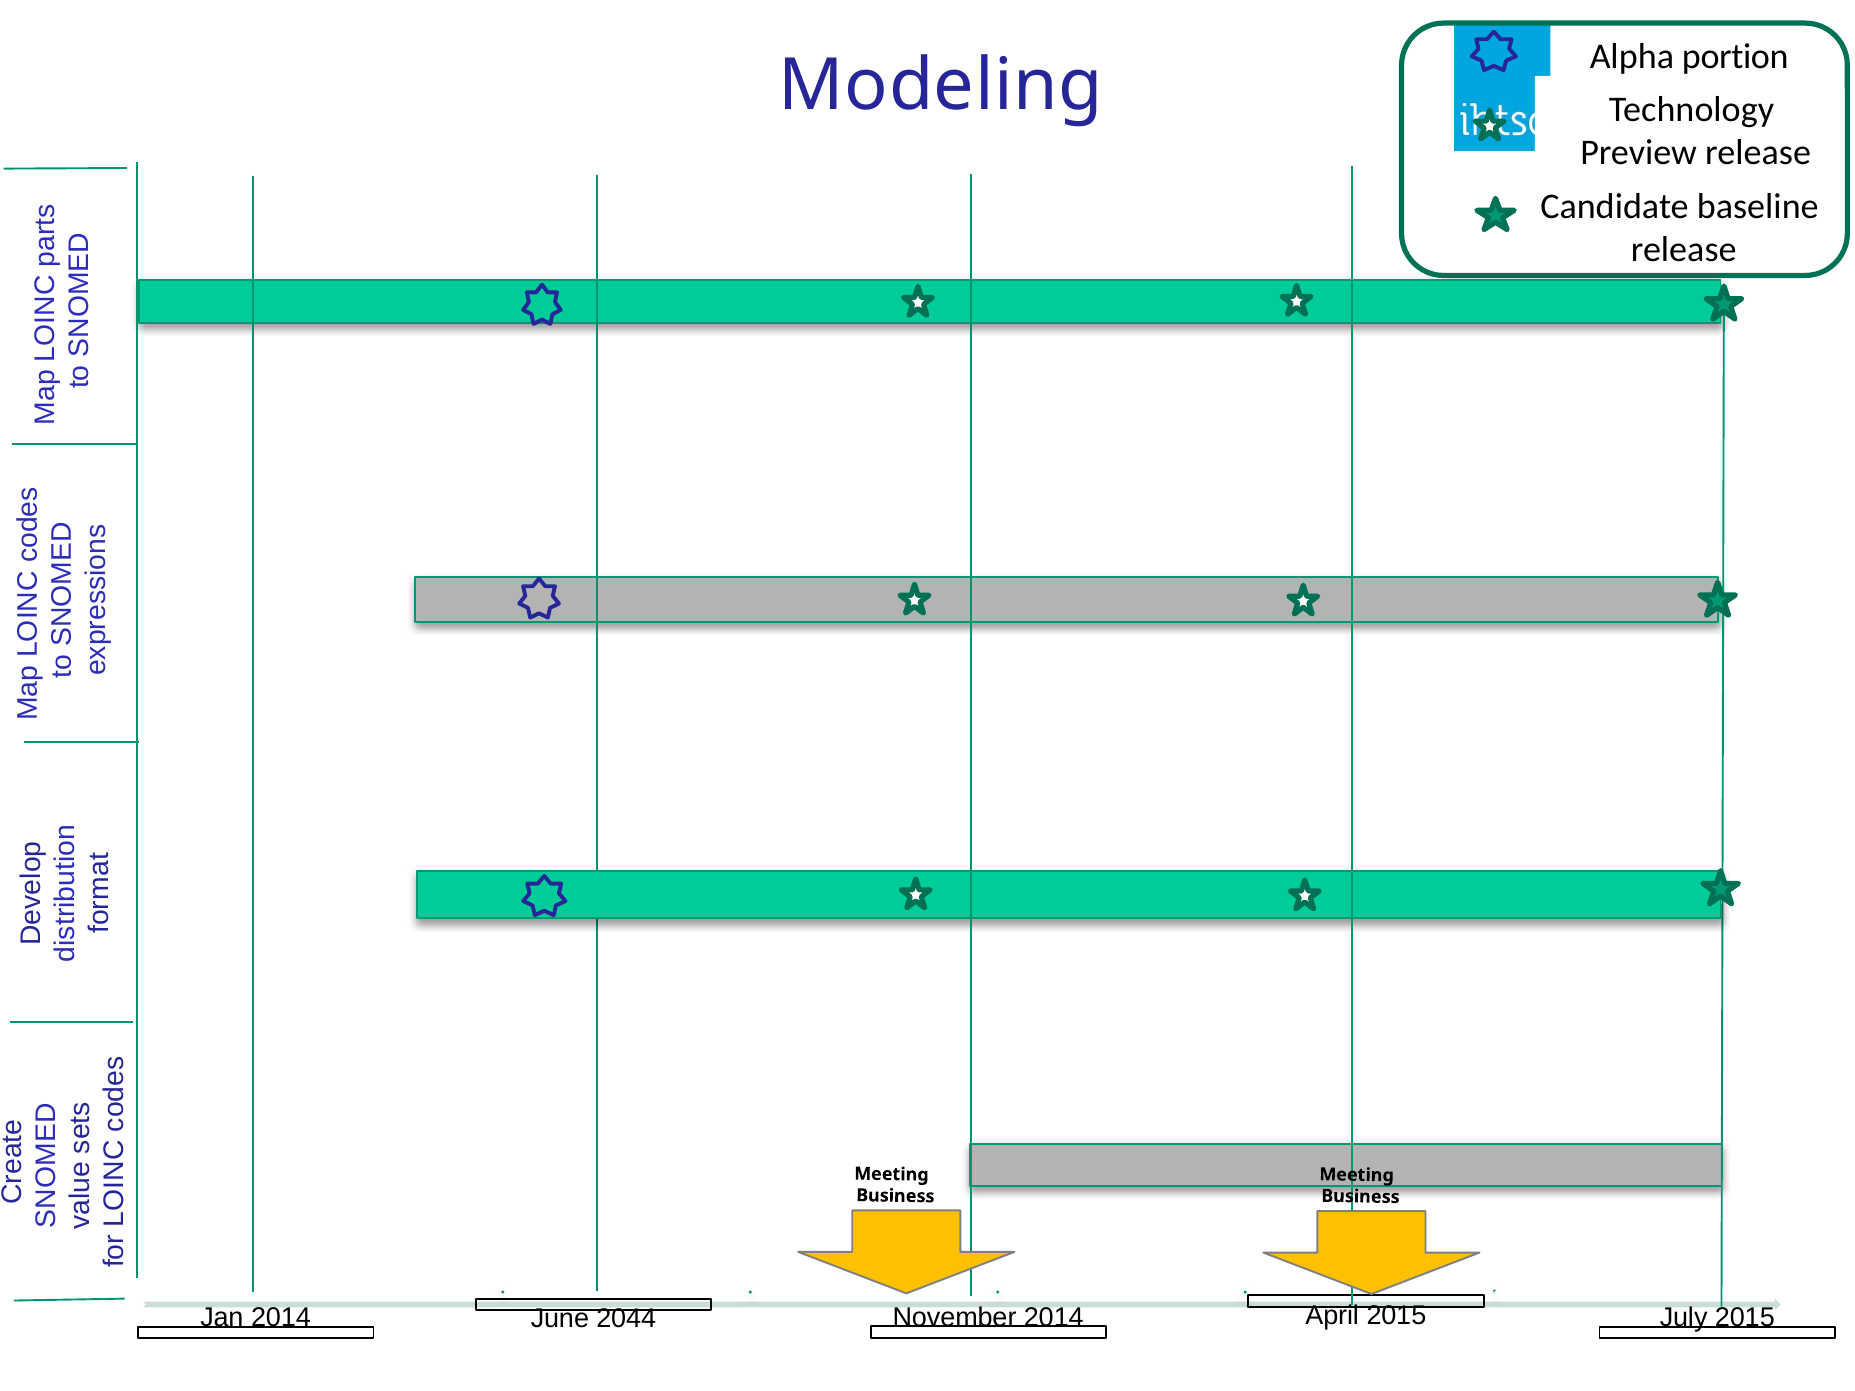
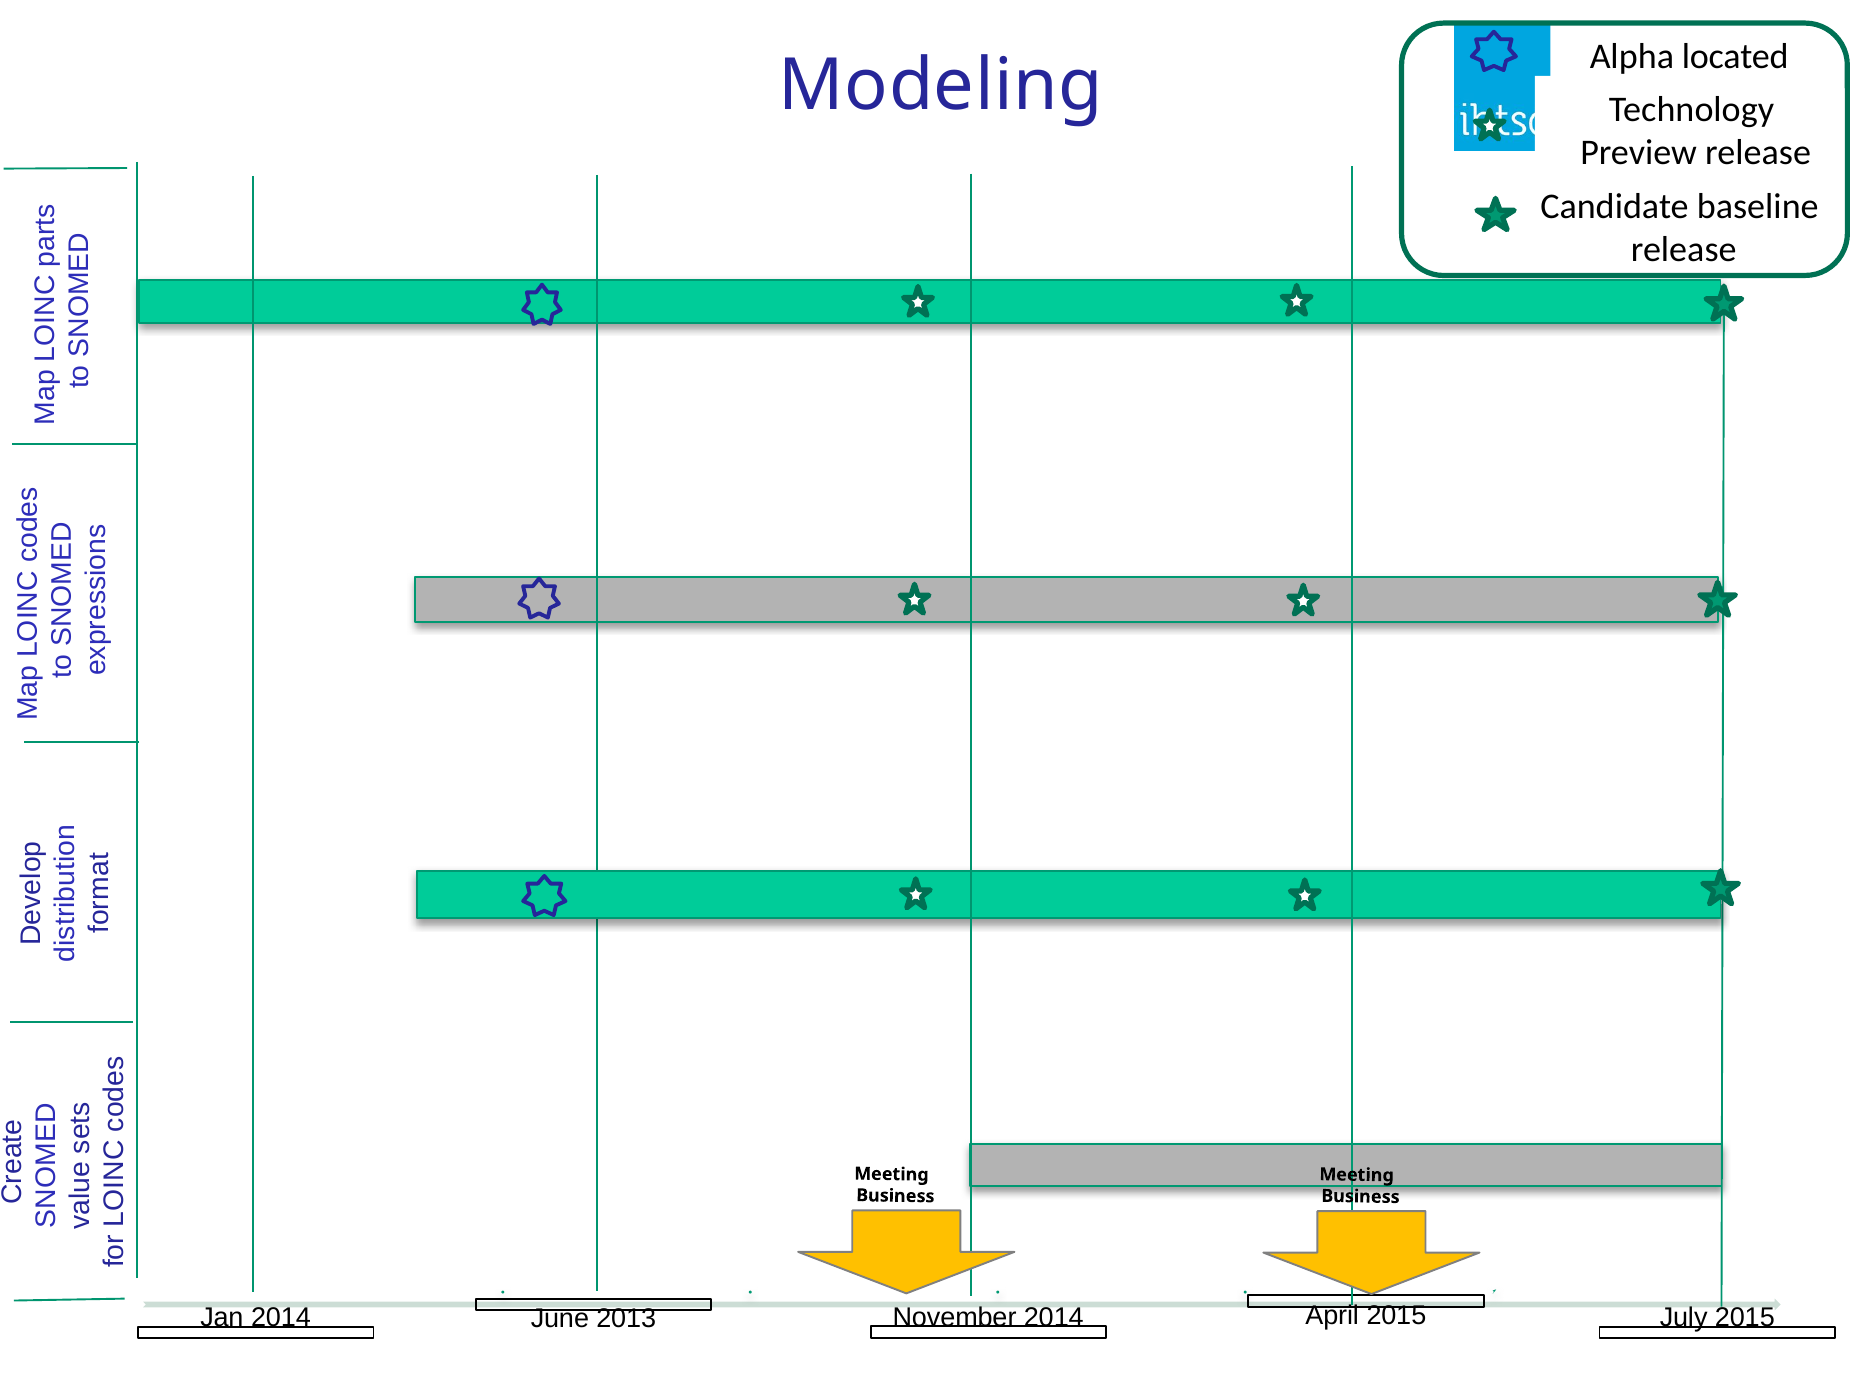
portion: portion -> located
2044: 2044 -> 2013
